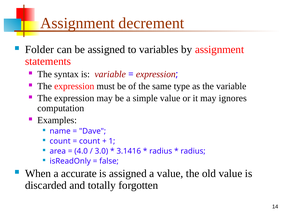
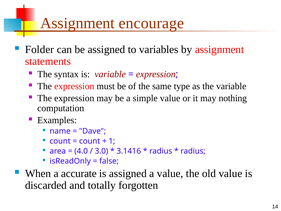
decrement: decrement -> encourage
ignores: ignores -> nothing
